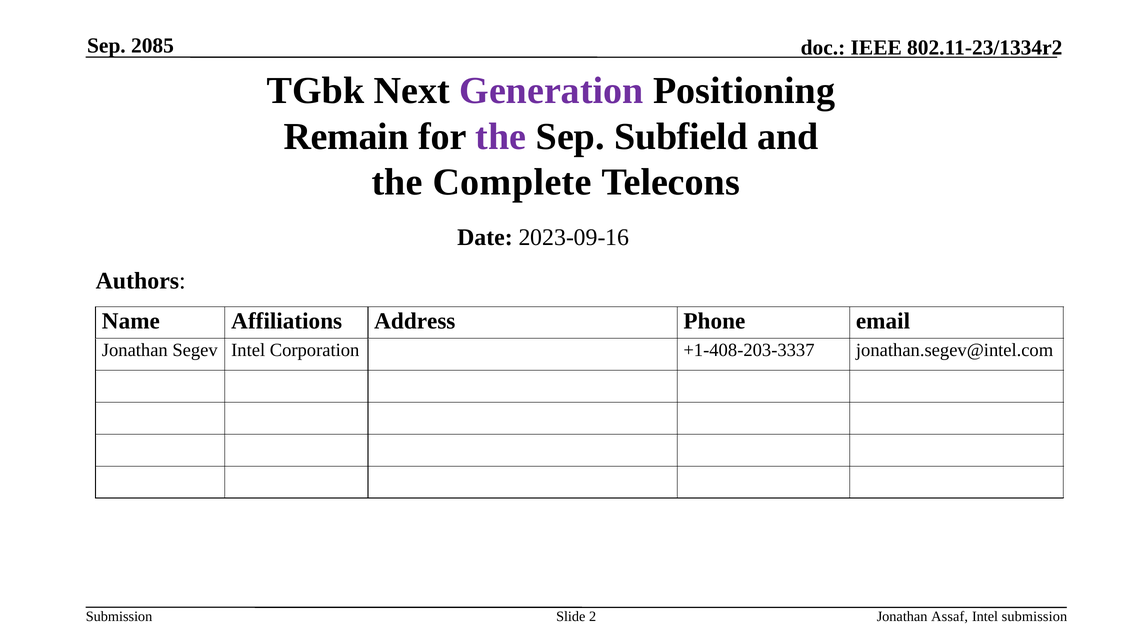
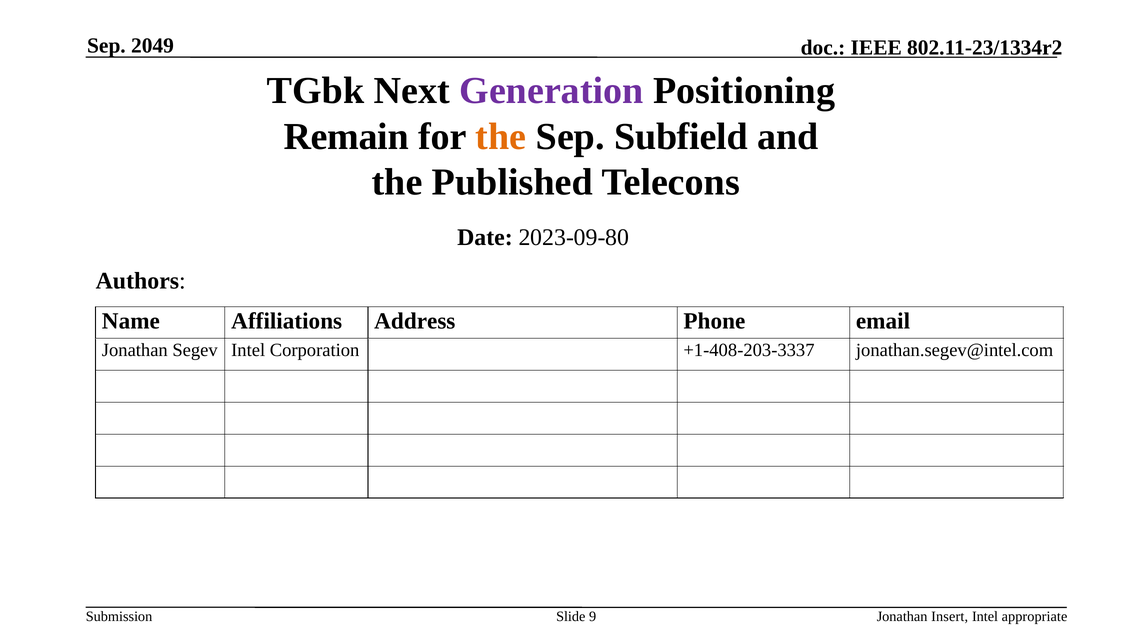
2085: 2085 -> 2049
the at (501, 136) colour: purple -> orange
Complete: Complete -> Published
2023-09-16: 2023-09-16 -> 2023-09-80
2: 2 -> 9
Assaf: Assaf -> Insert
Intel submission: submission -> appropriate
